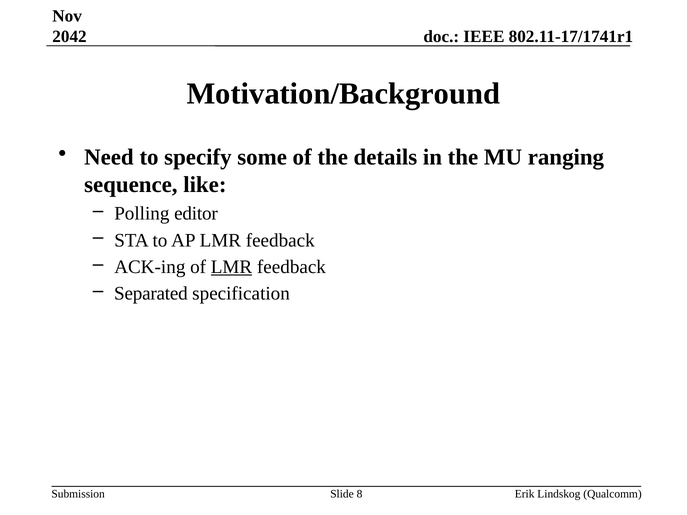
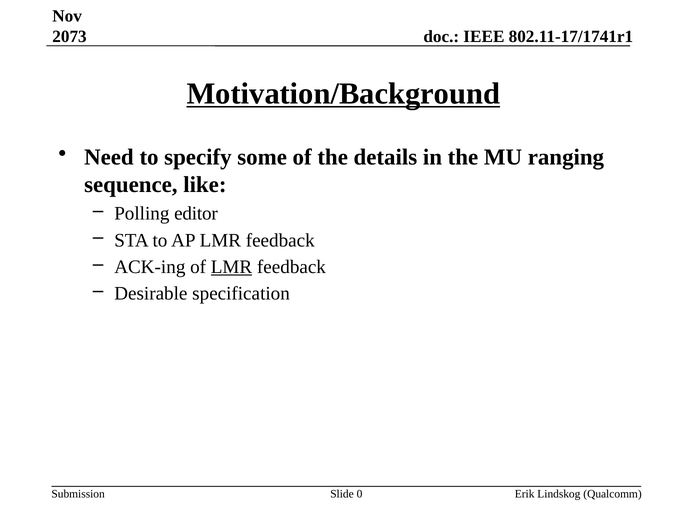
2042: 2042 -> 2073
Motivation/Background underline: none -> present
Separated: Separated -> Desirable
8: 8 -> 0
